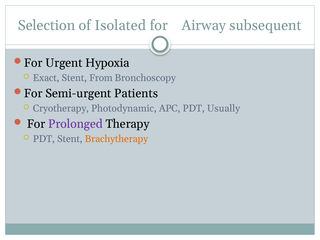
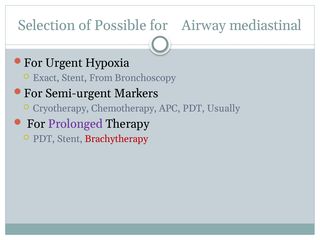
Isolated: Isolated -> Possible
subsequent: subsequent -> mediastinal
Patients: Patients -> Markers
Photodynamic: Photodynamic -> Chemotherapy
Brachytherapy colour: orange -> red
